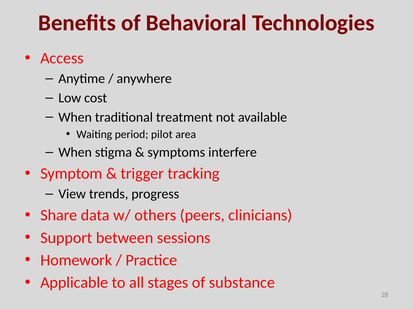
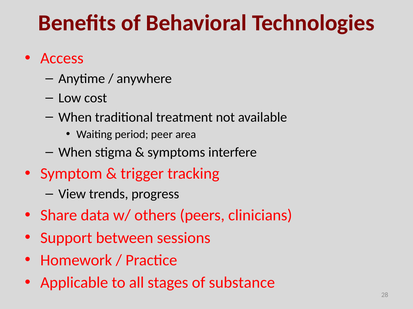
pilot: pilot -> peer
